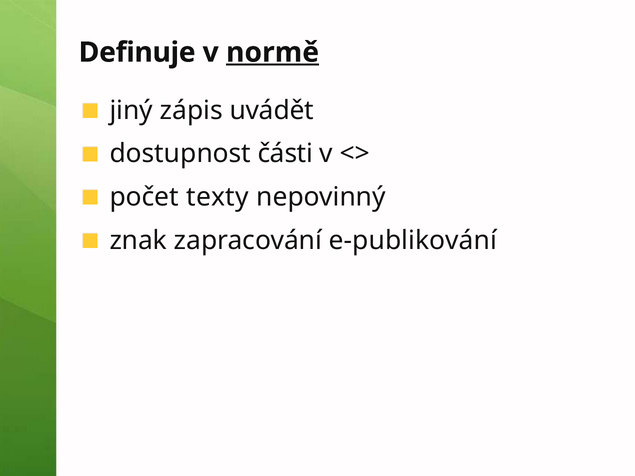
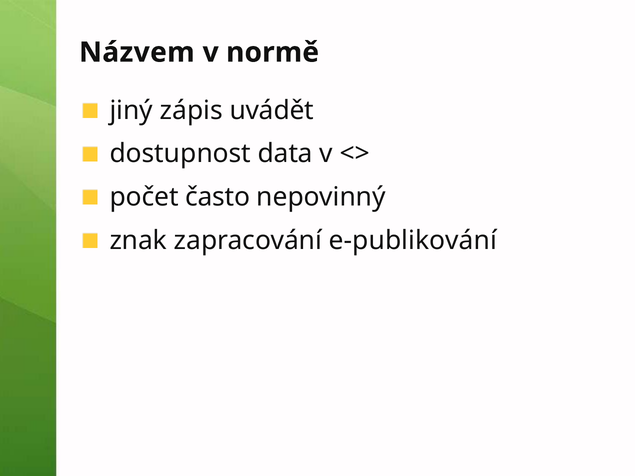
Definuje: Definuje -> Názvem
normě underline: present -> none
části: části -> data
texty: texty -> často
